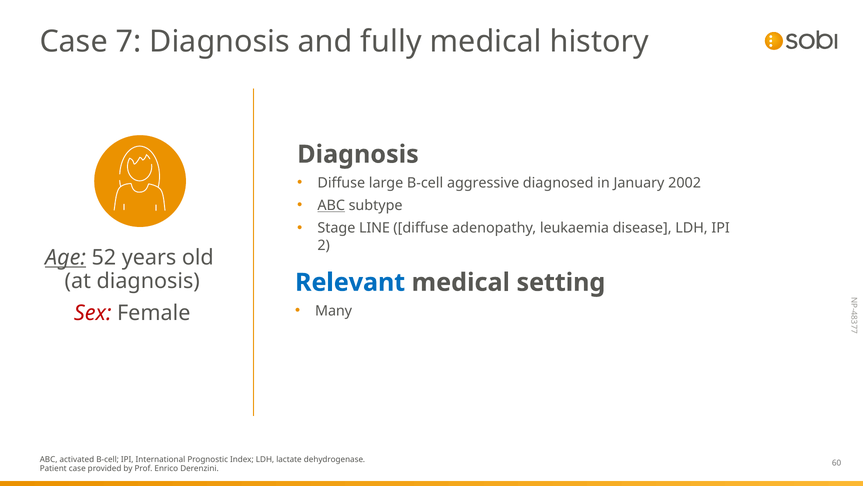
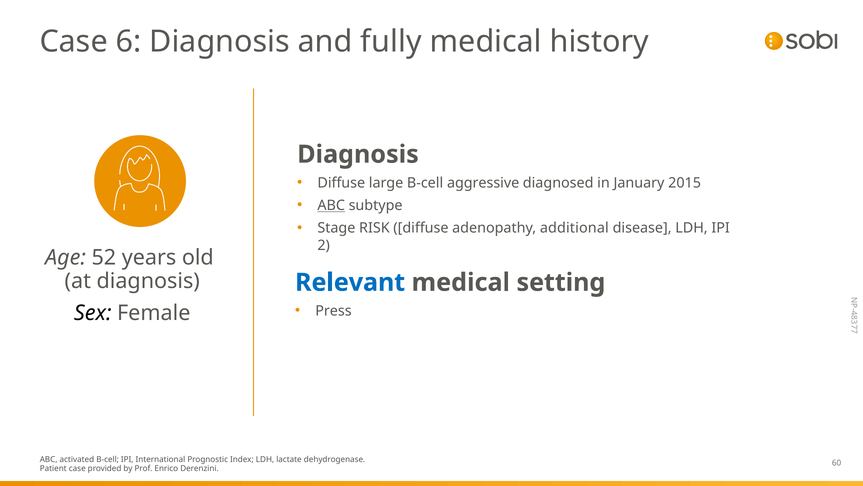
Case 7: 7 -> 6
2002: 2002 -> 2015
LINE: LINE -> RISK
leukaemia: leukaemia -> additional
Age underline: present -> none
Many: Many -> Press
Sex colour: red -> black
